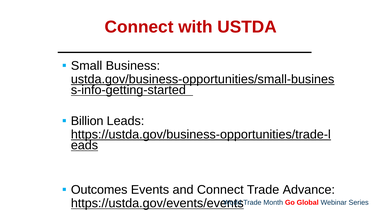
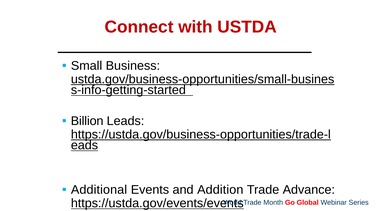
Outcomes: Outcomes -> Additional
and Connect: Connect -> Addition
